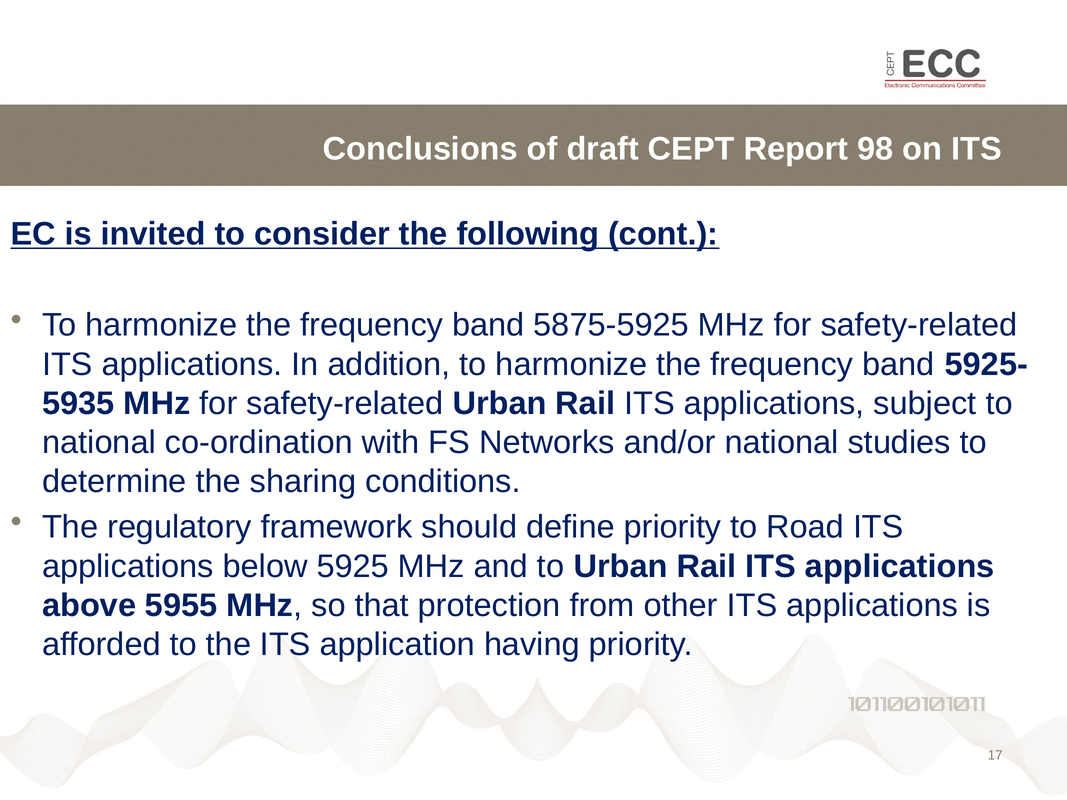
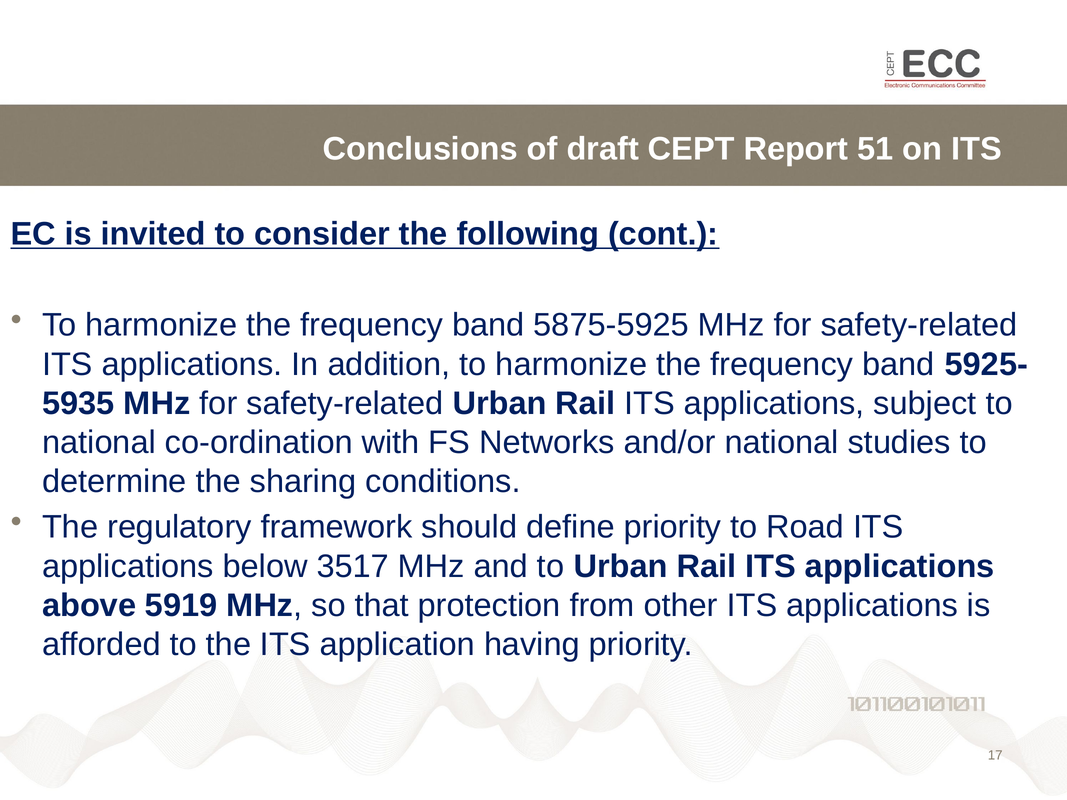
98: 98 -> 51
5925: 5925 -> 3517
5955: 5955 -> 5919
